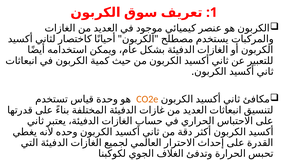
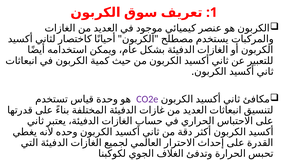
CO2e colour: orange -> purple
